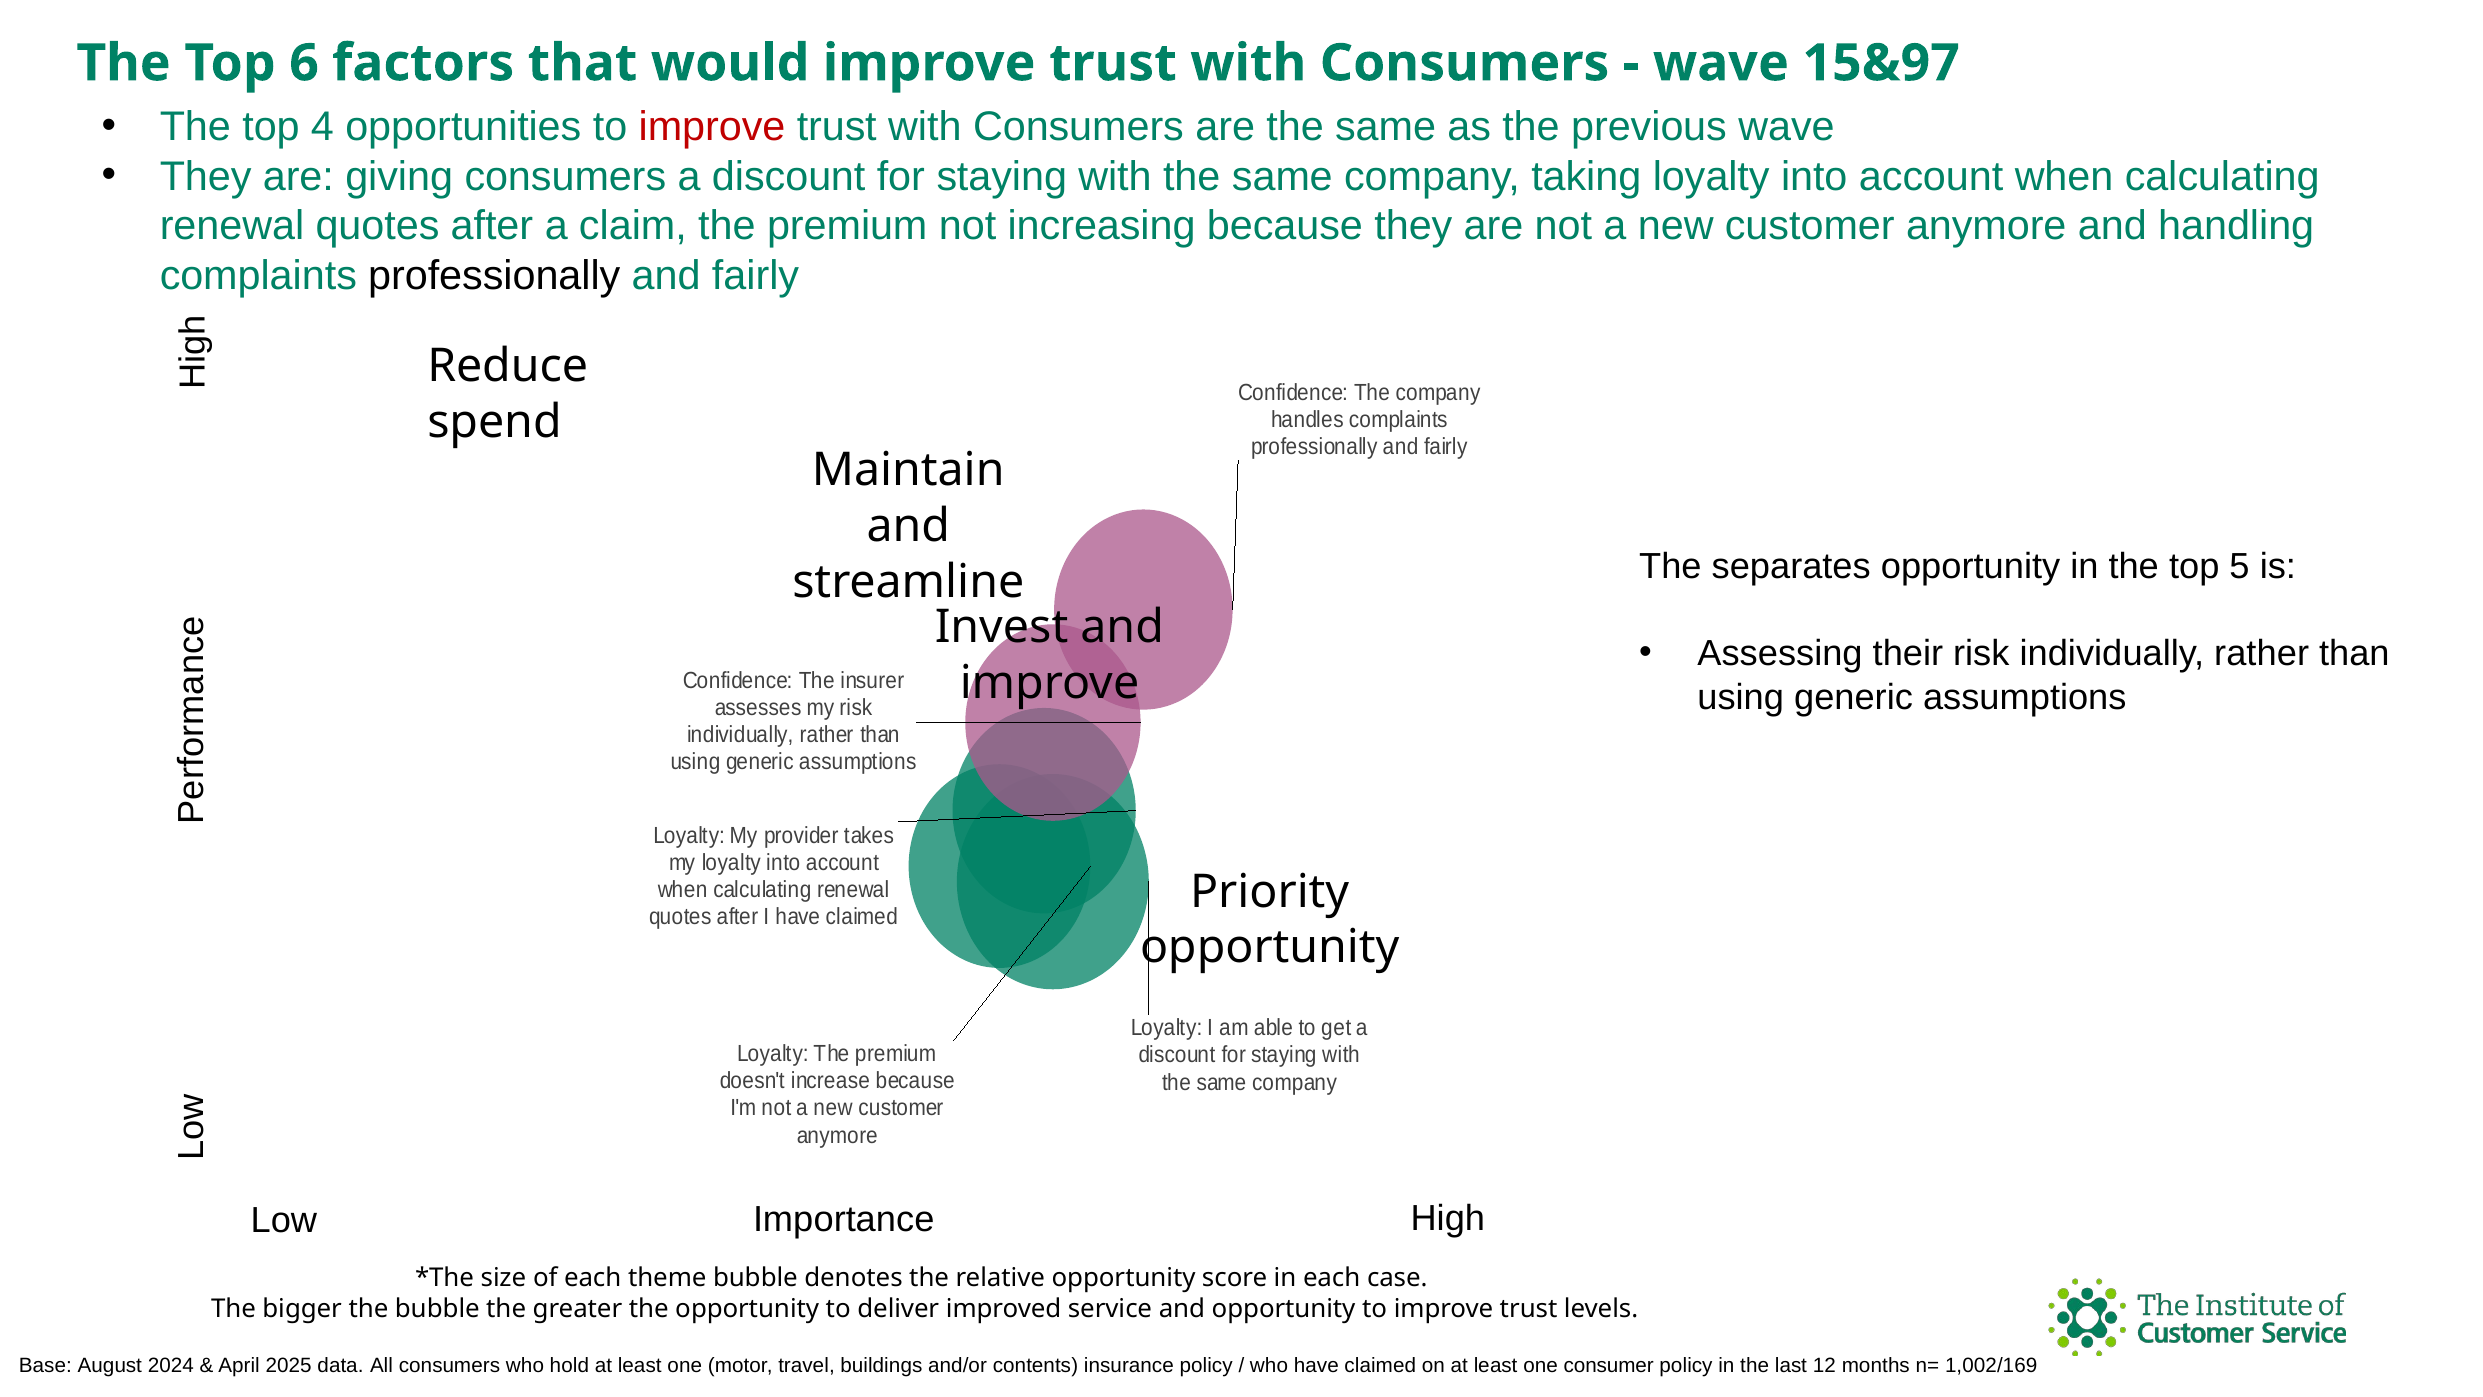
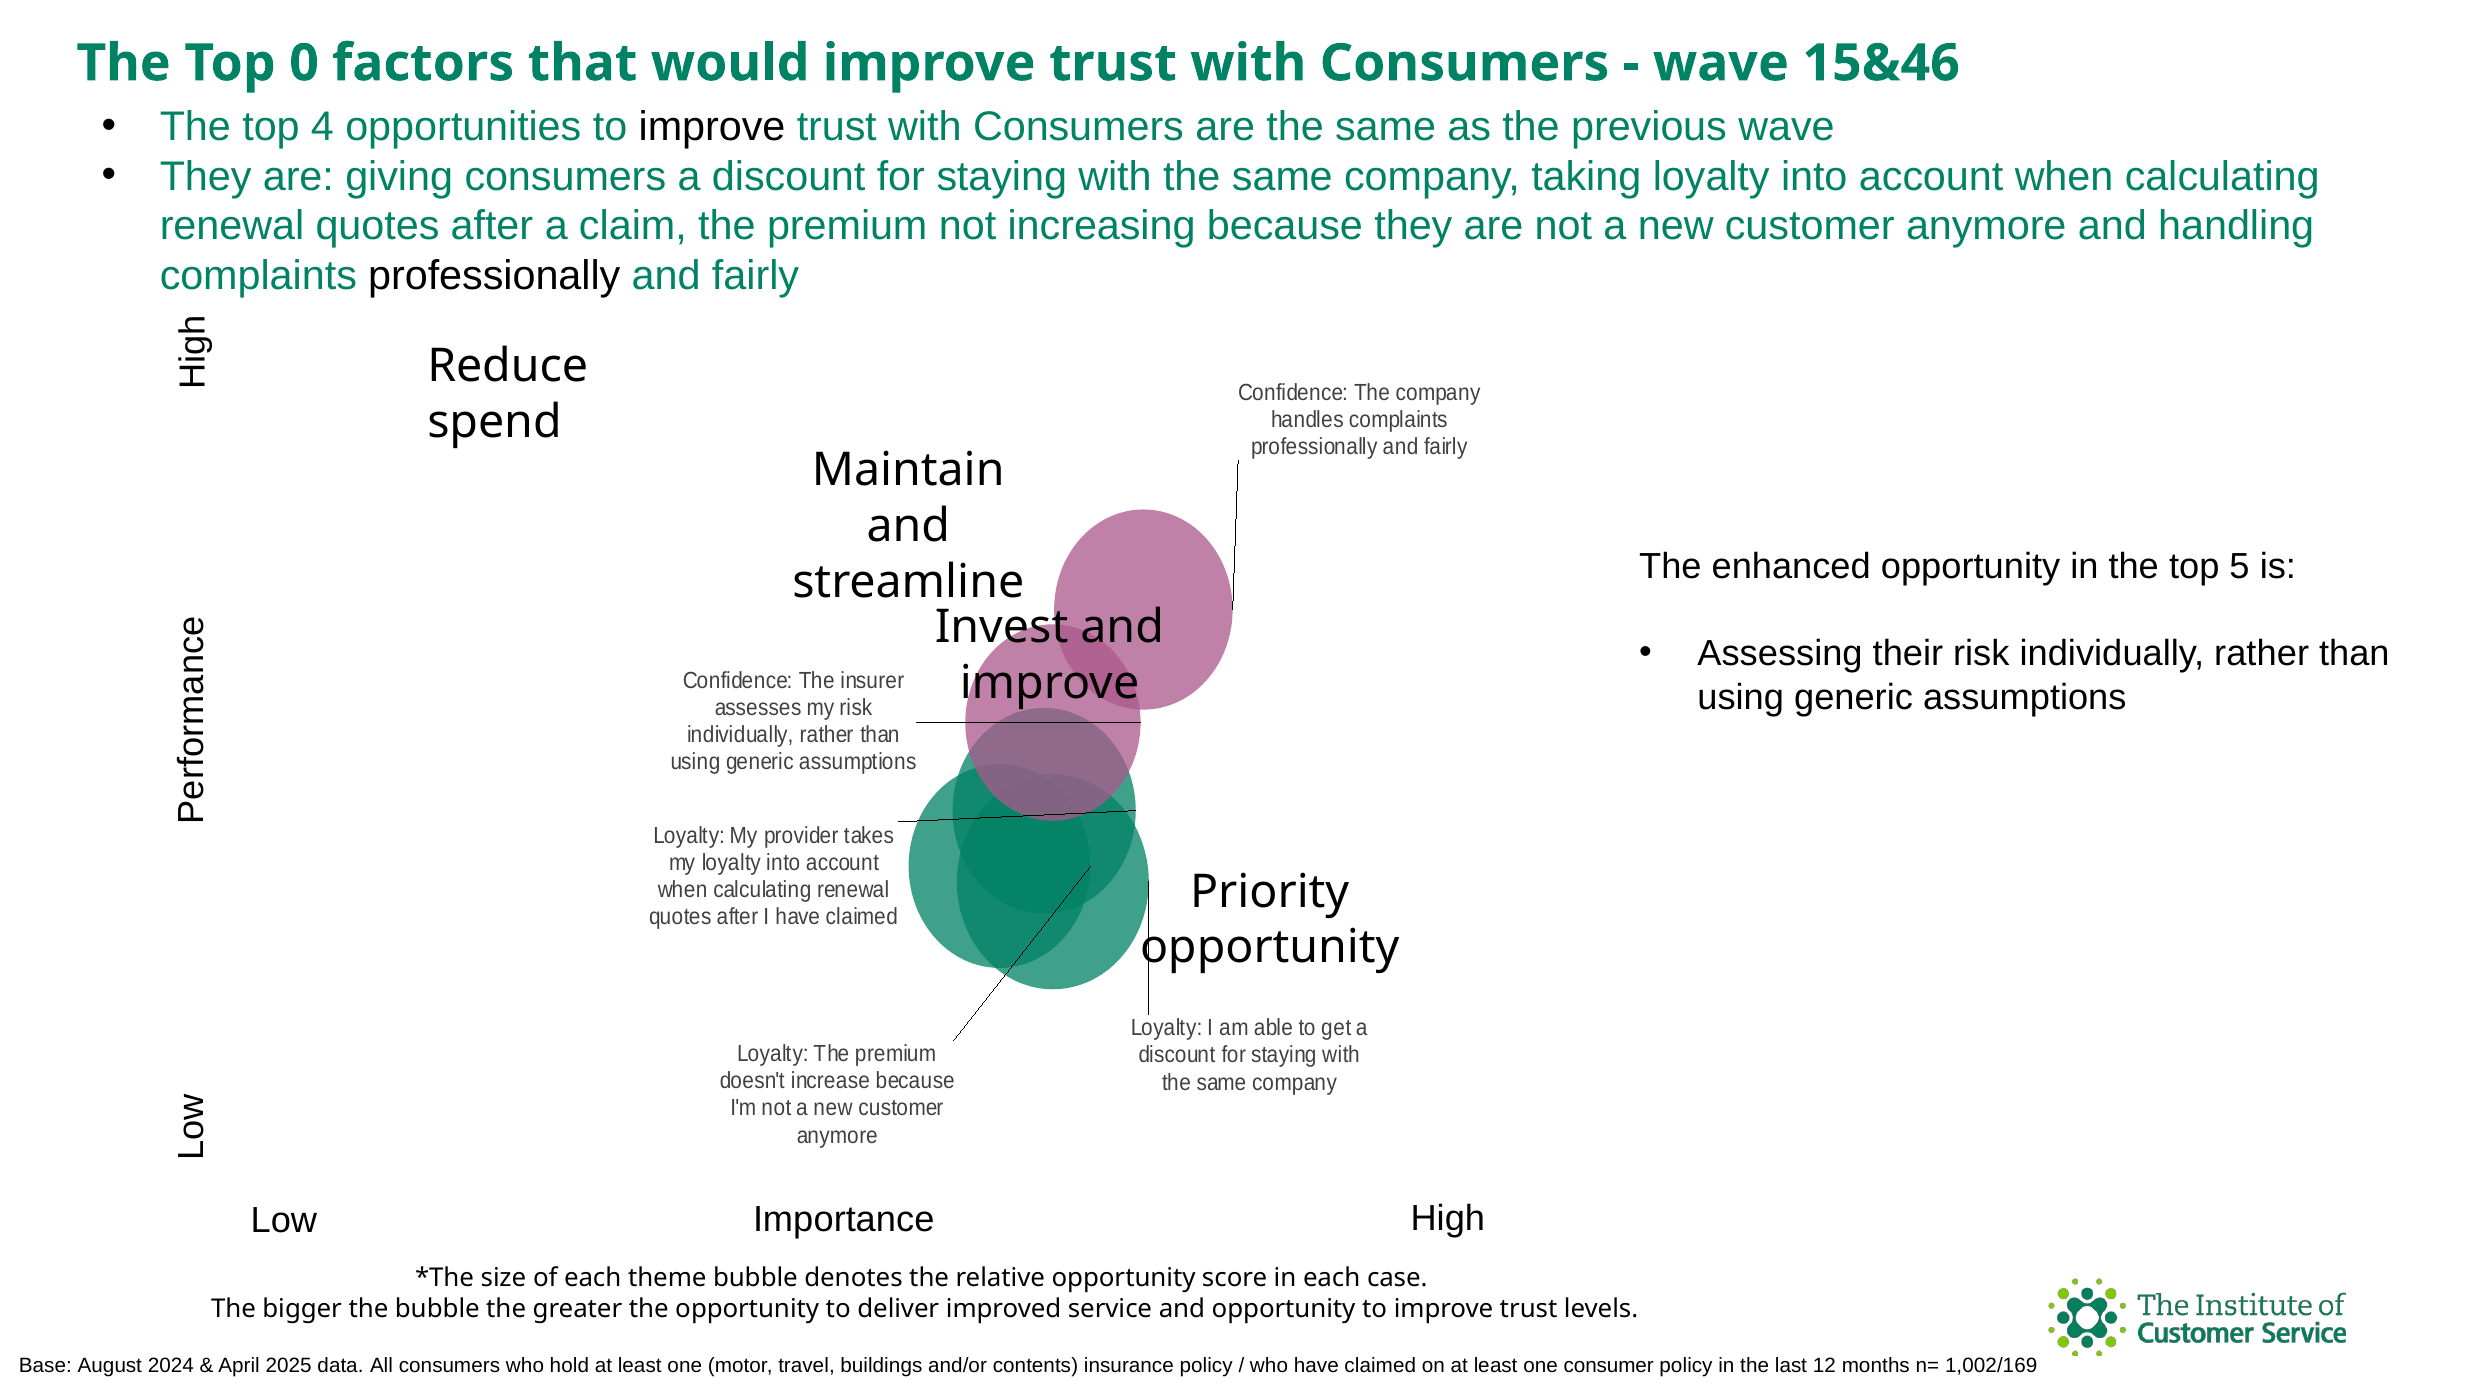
6: 6 -> 0
15&97: 15&97 -> 15&46
improve at (712, 127) colour: red -> black
separates: separates -> enhanced
